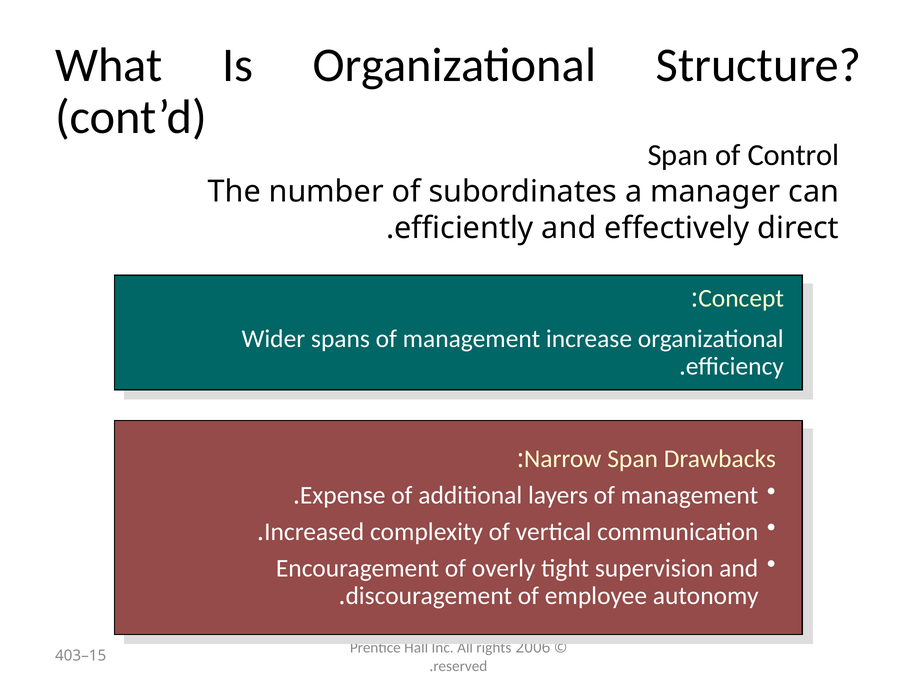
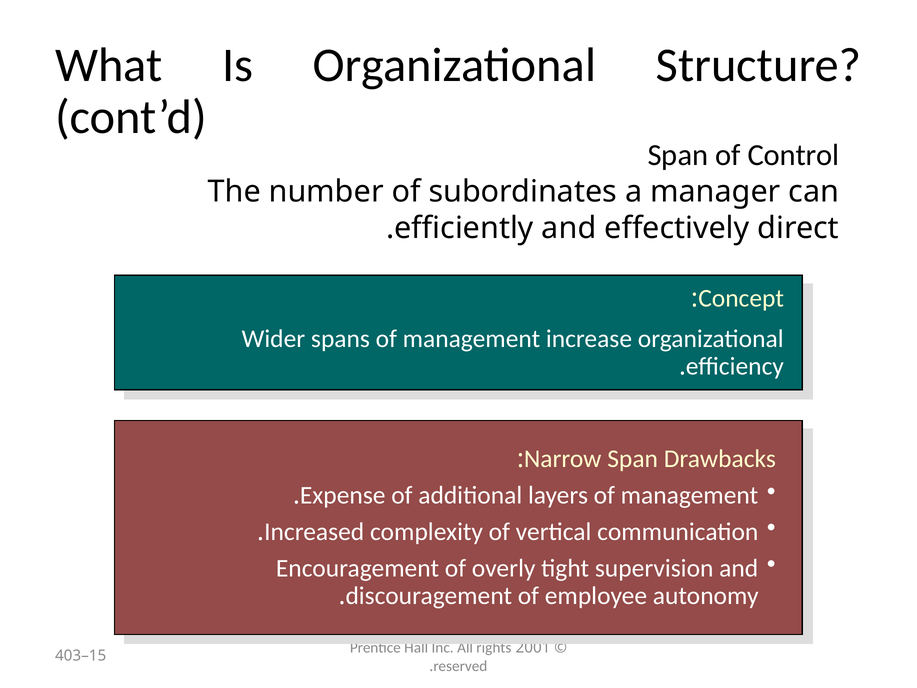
2006: 2006 -> 2001
